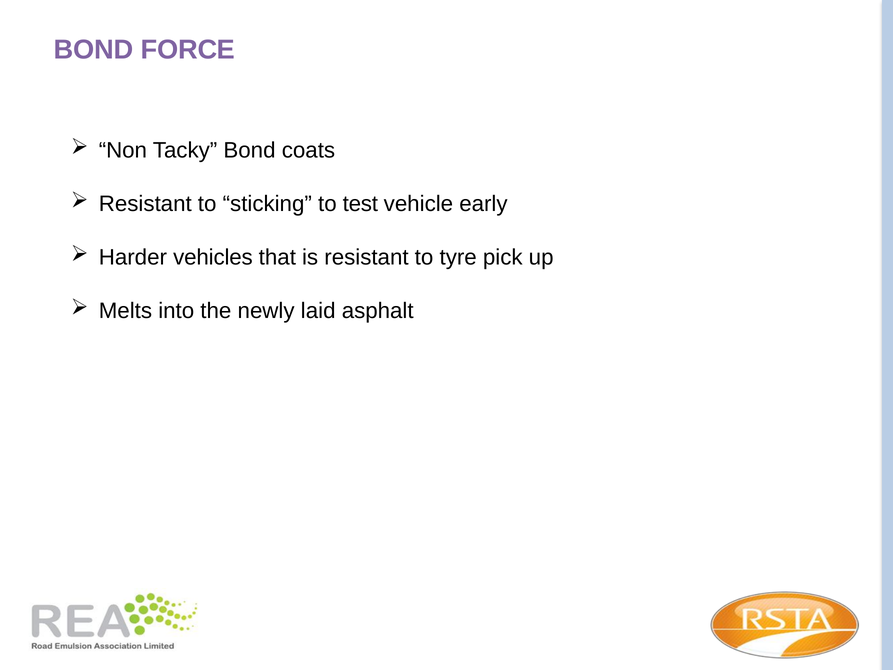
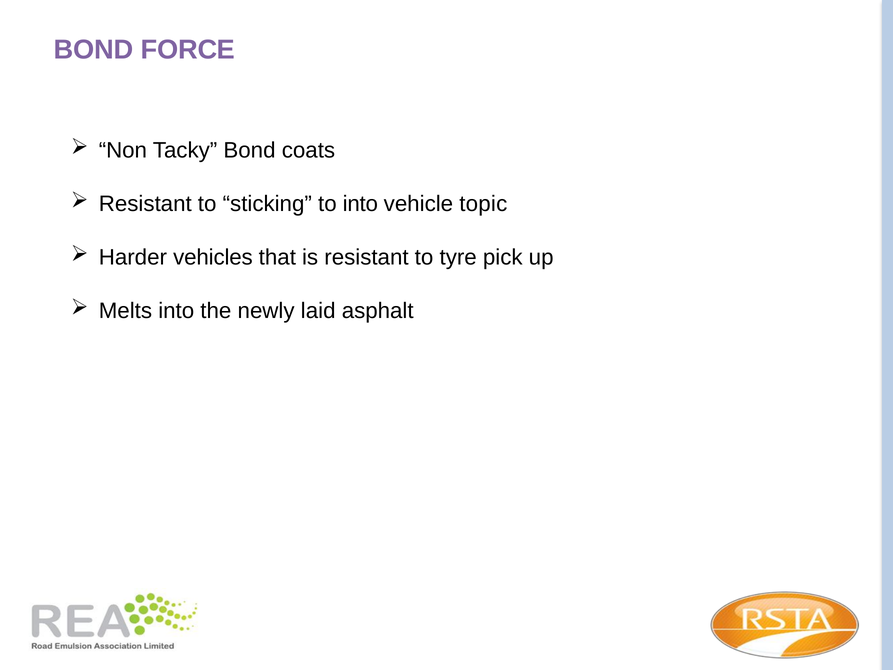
to test: test -> into
early: early -> topic
